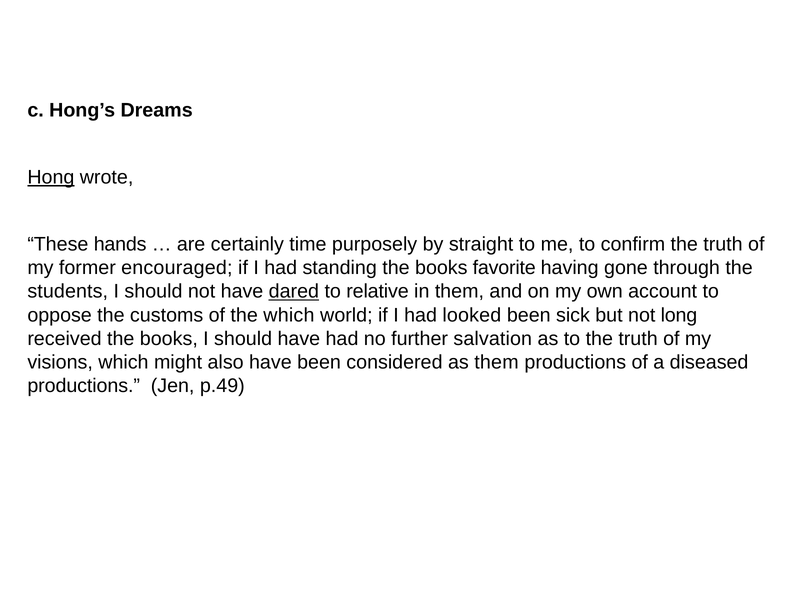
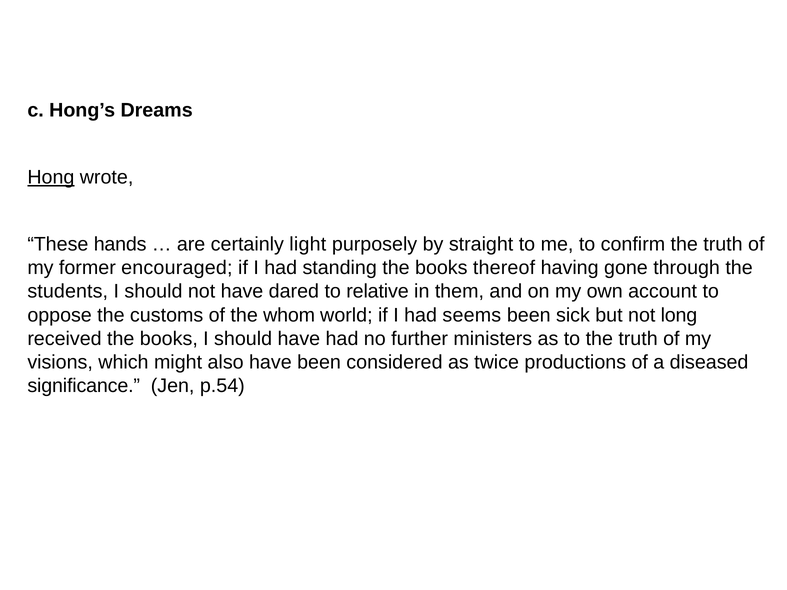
time: time -> light
favorite: favorite -> thereof
dared underline: present -> none
the which: which -> whom
looked: looked -> seems
salvation: salvation -> ministers
as them: them -> twice
productions at (84, 386): productions -> significance
p.49: p.49 -> p.54
